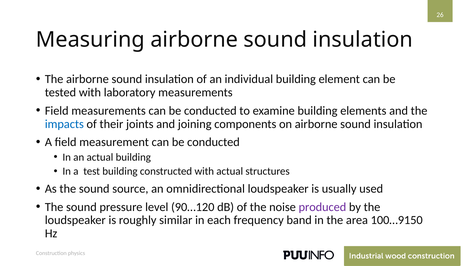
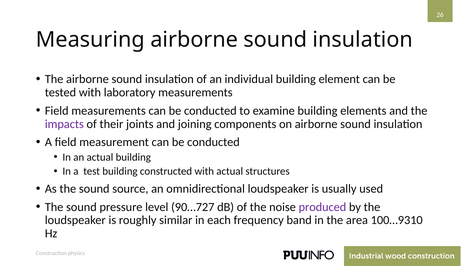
impacts colour: blue -> purple
90…120: 90…120 -> 90…727
100…9150: 100…9150 -> 100…9310
